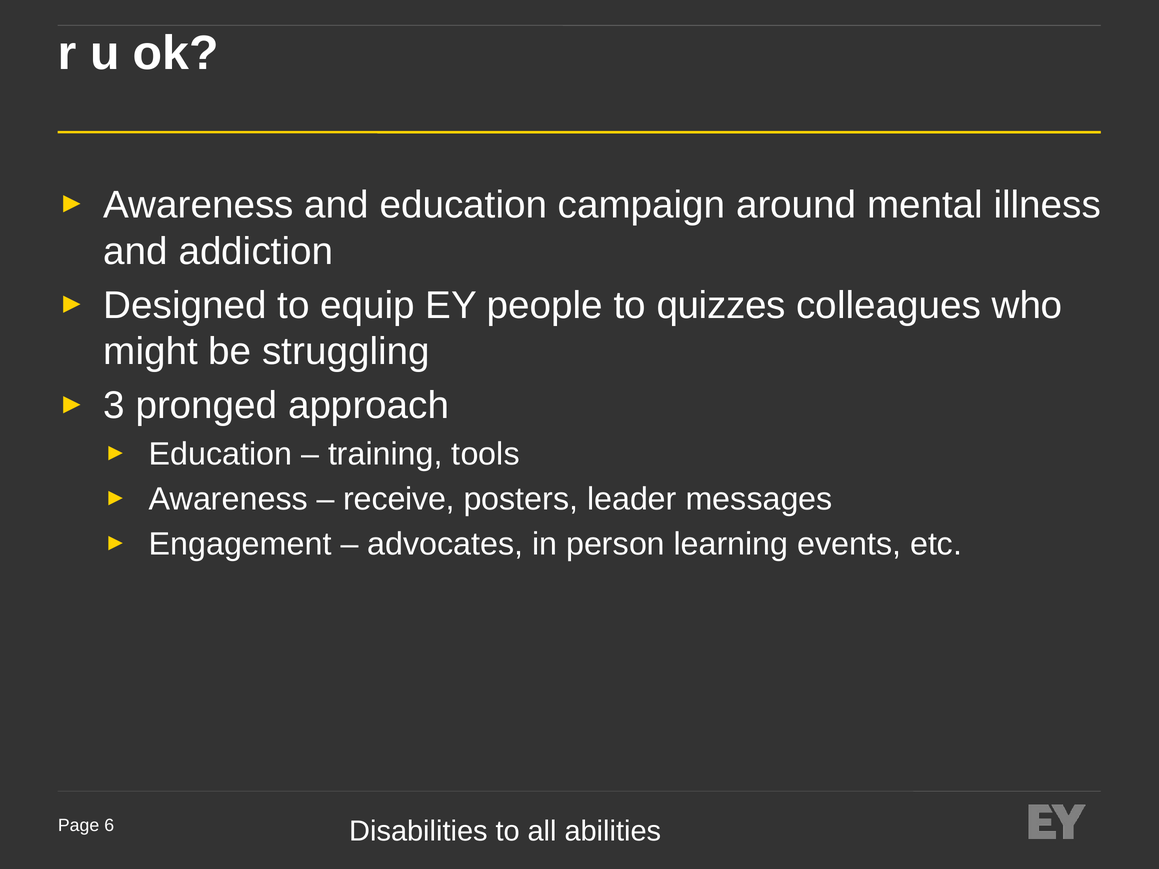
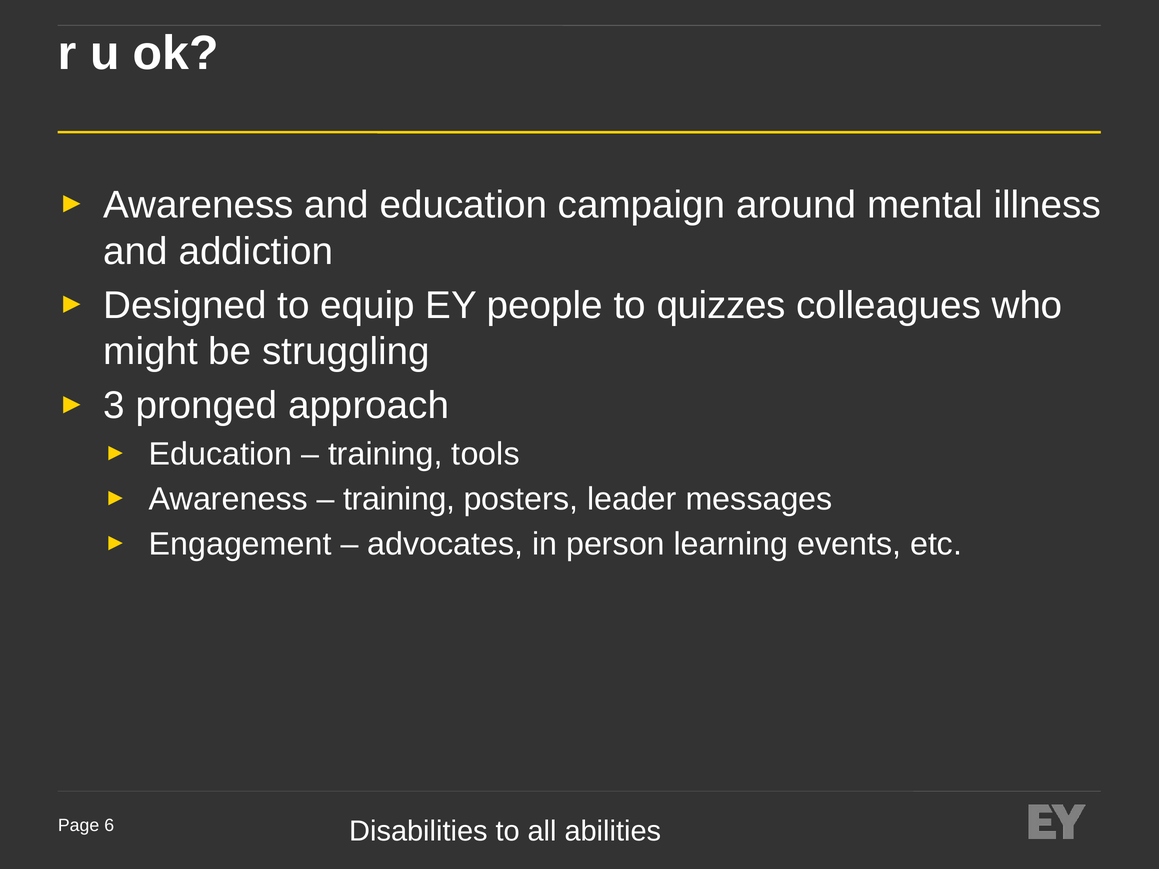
receive at (399, 499): receive -> training
